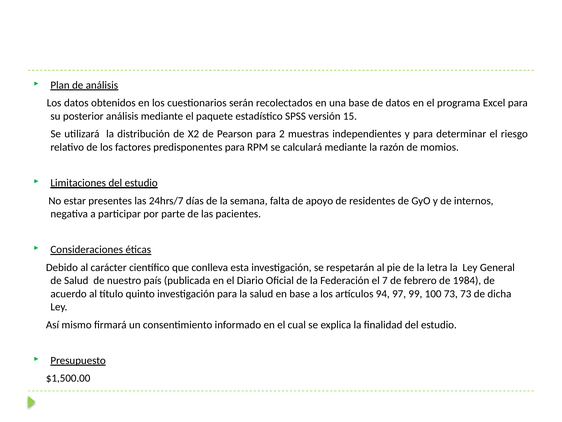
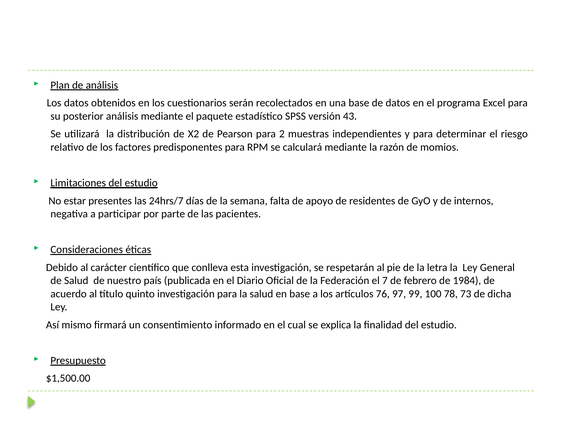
15: 15 -> 43
94: 94 -> 76
100 73: 73 -> 78
